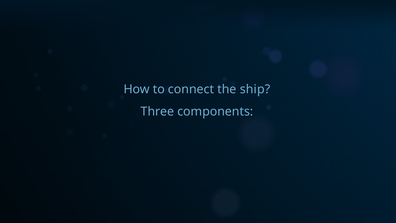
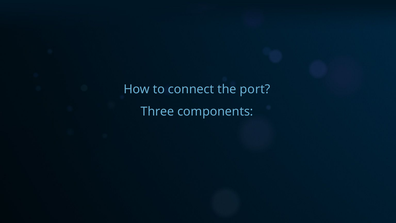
ship: ship -> port
